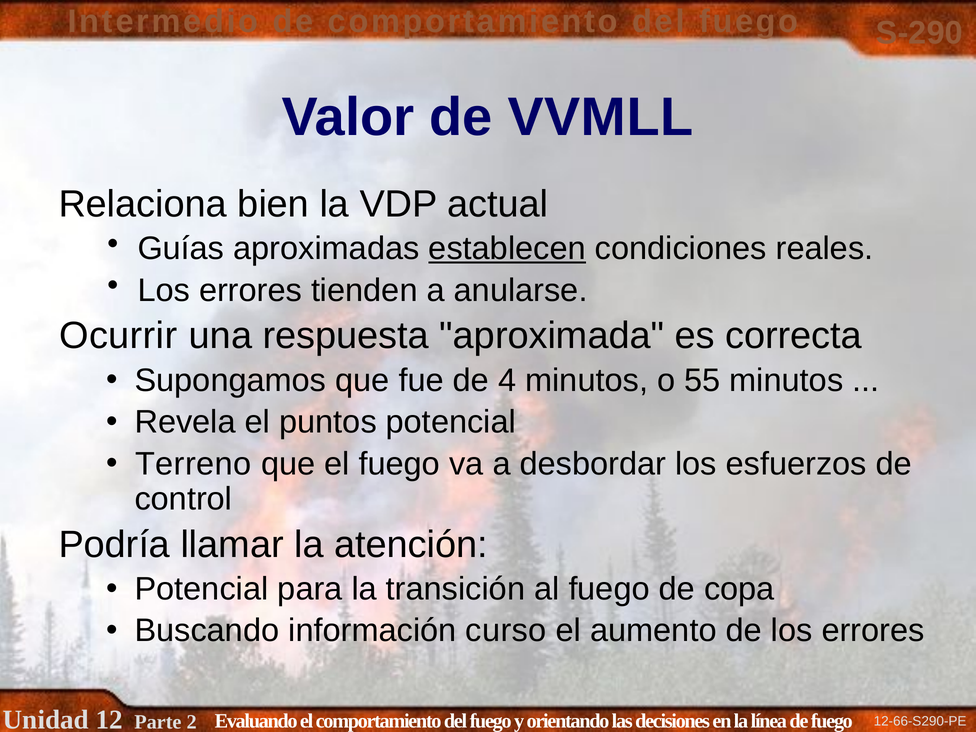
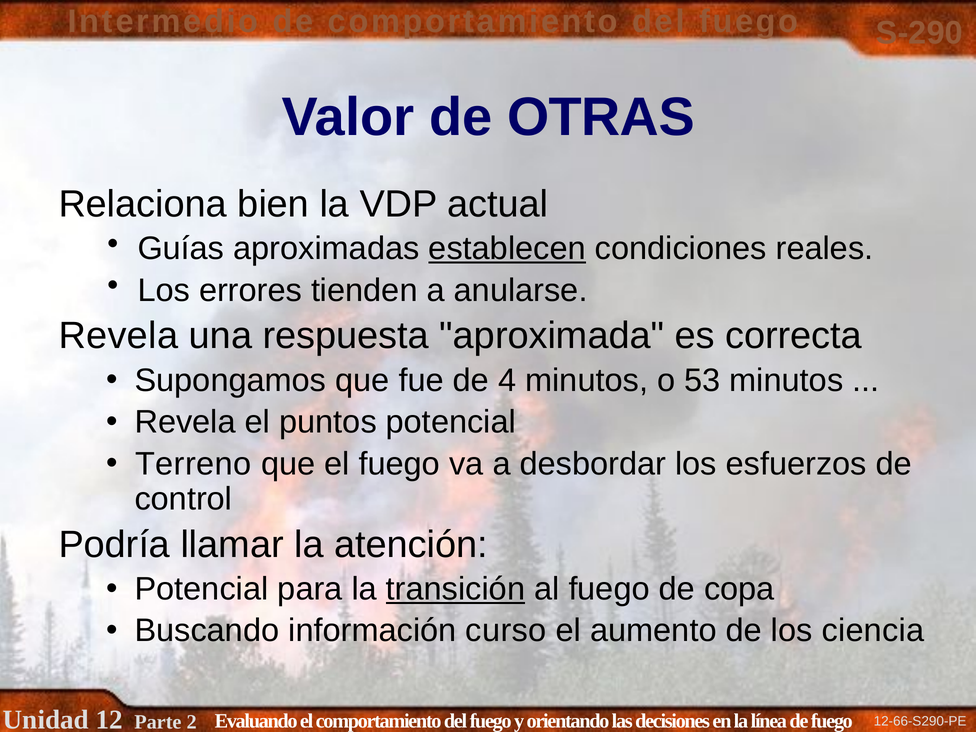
VVMLL: VVMLL -> OTRAS
Ocurrir at (118, 336): Ocurrir -> Revela
55: 55 -> 53
transición underline: none -> present
de los errores: errores -> ciencia
